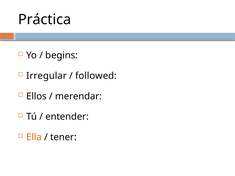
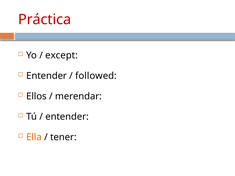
Práctica colour: black -> red
begins: begins -> except
Irregular at (47, 76): Irregular -> Entender
